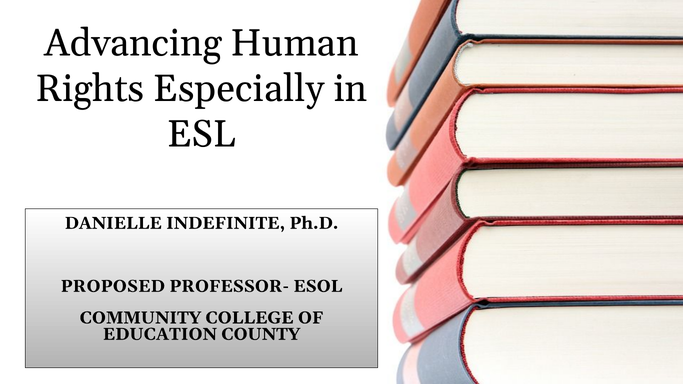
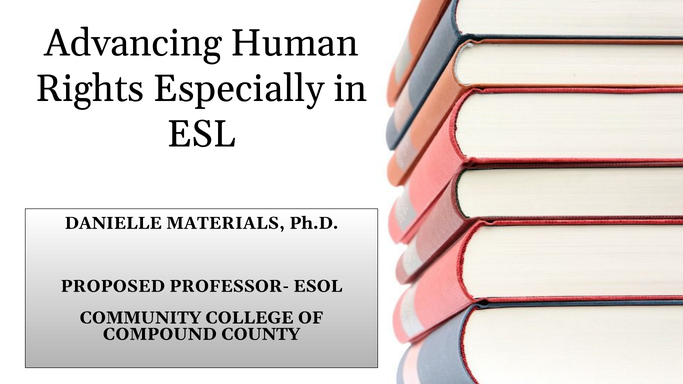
INDEFINITE: INDEFINITE -> MATERIALS
EDUCATION: EDUCATION -> COMPOUND
